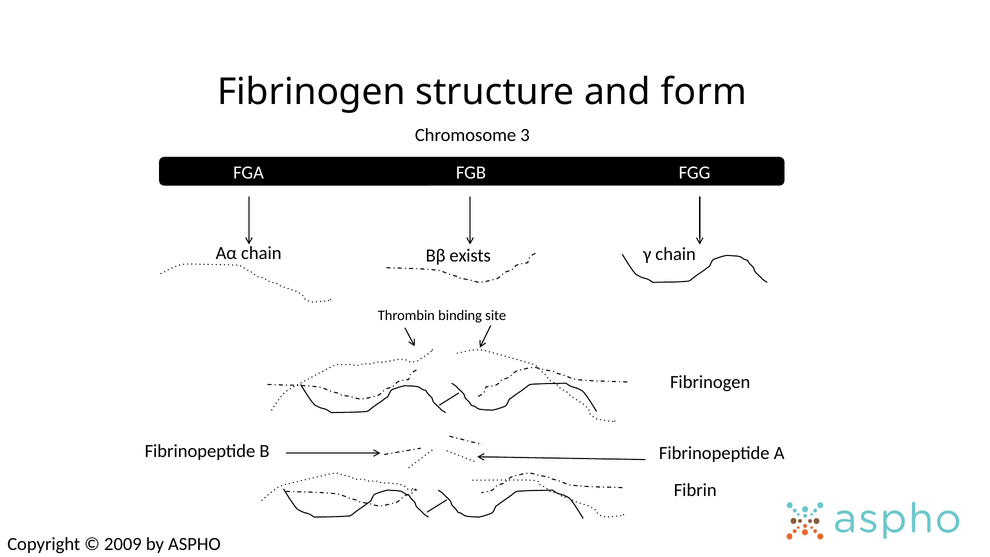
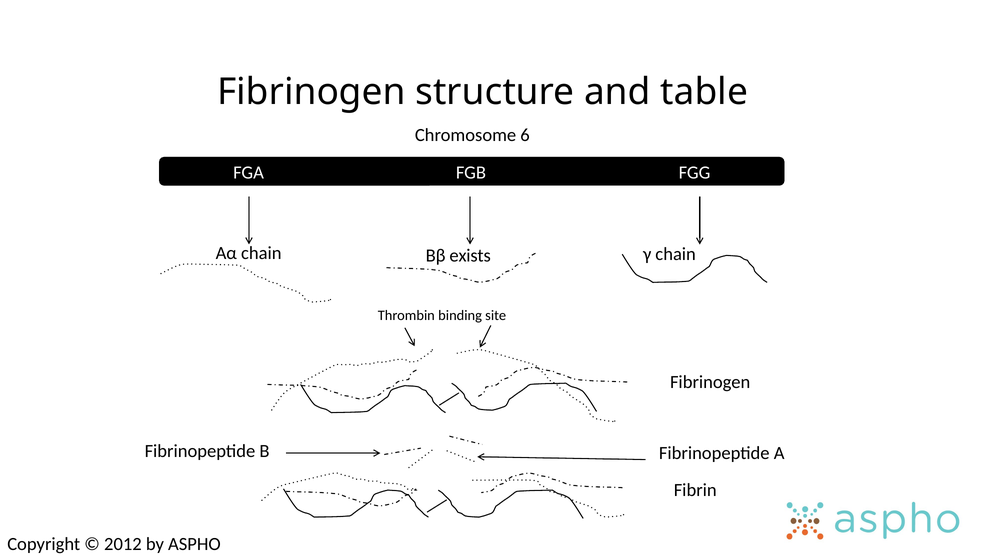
form: form -> table
3: 3 -> 6
2009: 2009 -> 2012
